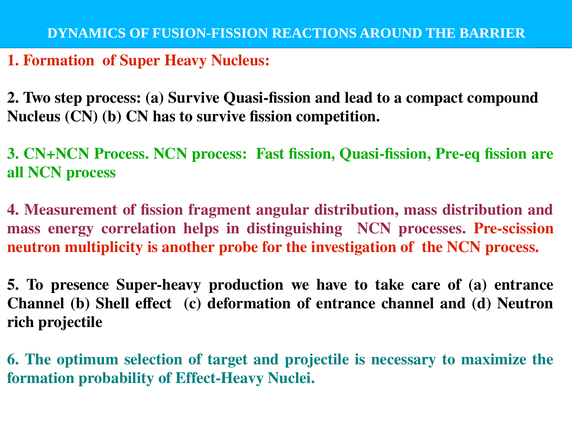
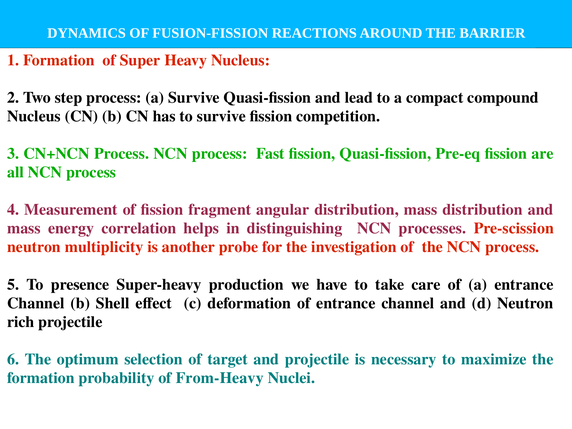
Effect-Heavy: Effect-Heavy -> From-Heavy
